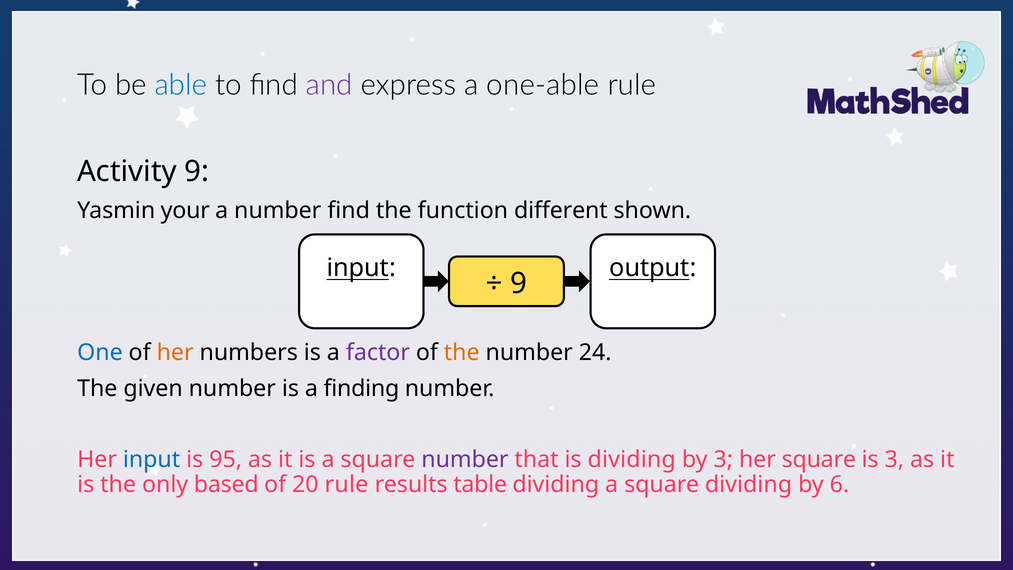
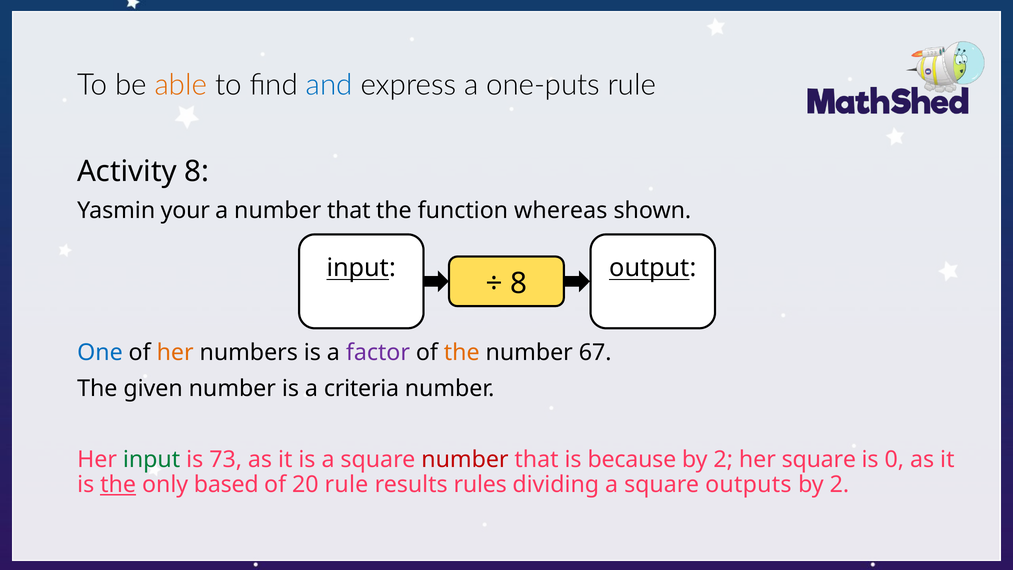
able colour: blue -> orange
and colour: purple -> blue
one-able: one-able -> one-puts
Activity 9: 9 -> 8
a number find: find -> that
different: different -> whereas
9 at (519, 283): 9 -> 8
24: 24 -> 67
finding: finding -> criteria
input at (152, 459) colour: blue -> green
95: 95 -> 73
number at (465, 459) colour: purple -> red
is dividing: dividing -> because
3 at (723, 459): 3 -> 2
is 3: 3 -> 0
the at (118, 484) underline: none -> present
table: table -> rules
square dividing: dividing -> outputs
6 at (839, 484): 6 -> 2
